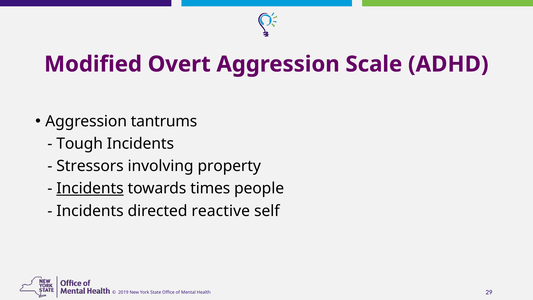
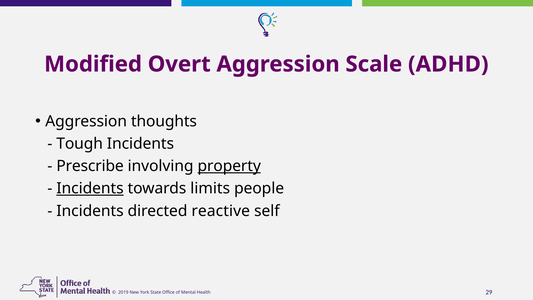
tantrums: tantrums -> thoughts
Stressors: Stressors -> Prescribe
property underline: none -> present
times: times -> limits
